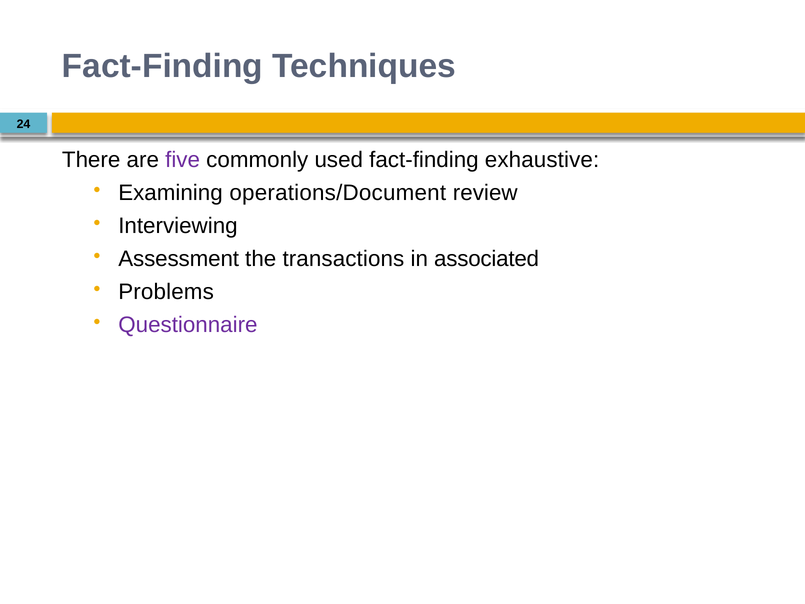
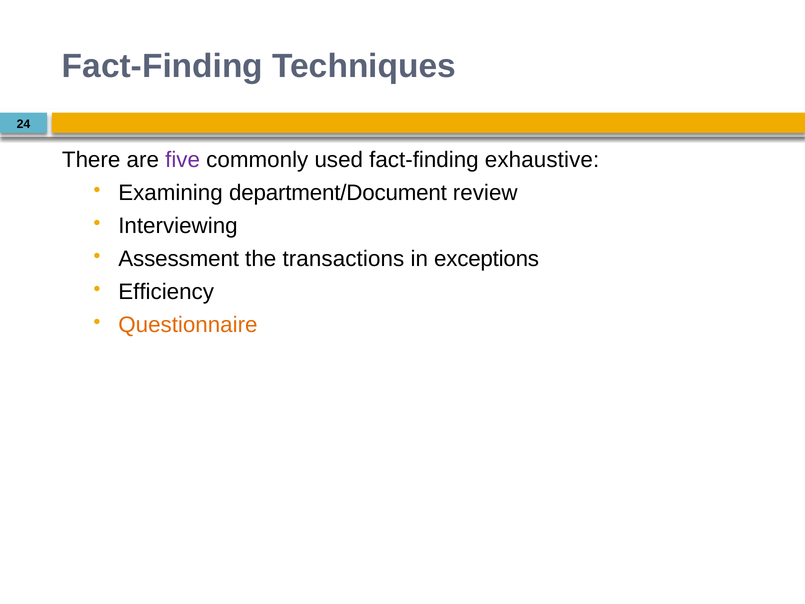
operations/Document: operations/Document -> department/Document
associated: associated -> exceptions
Problems: Problems -> Efficiency
Questionnaire colour: purple -> orange
